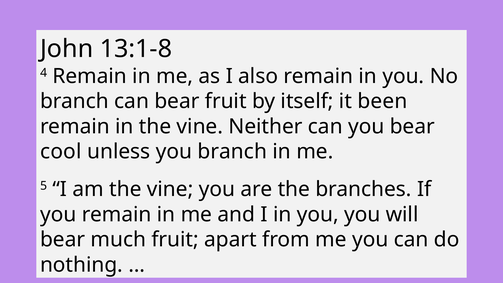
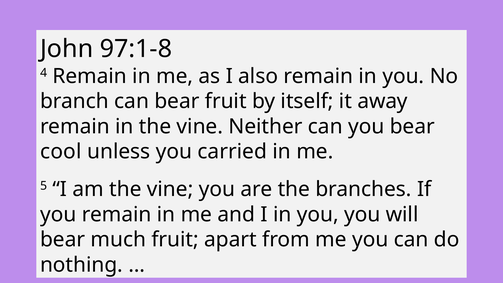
13:1-8: 13:1-8 -> 97:1-8
been: been -> away
you branch: branch -> carried
